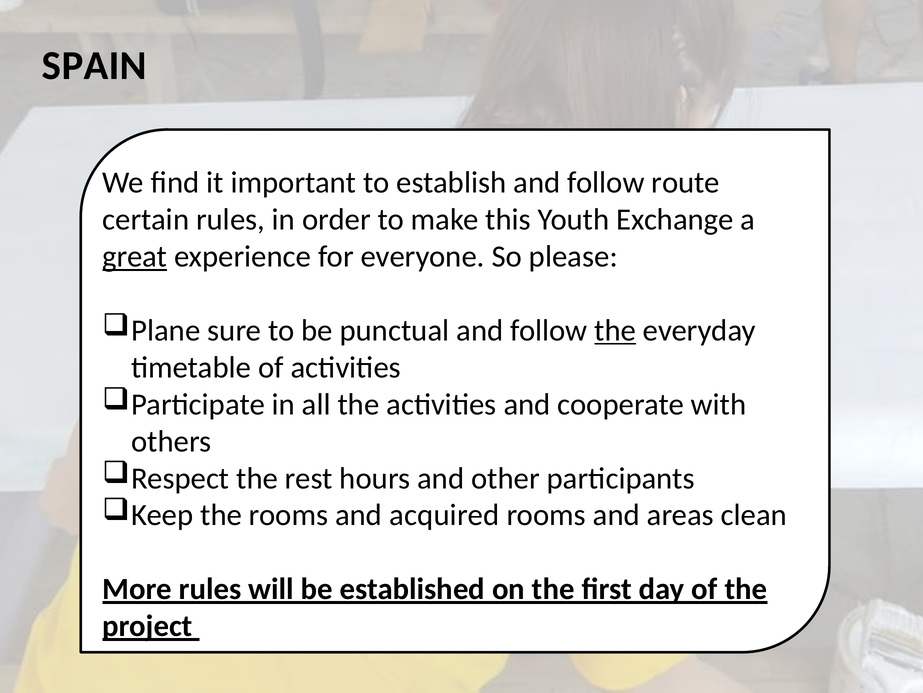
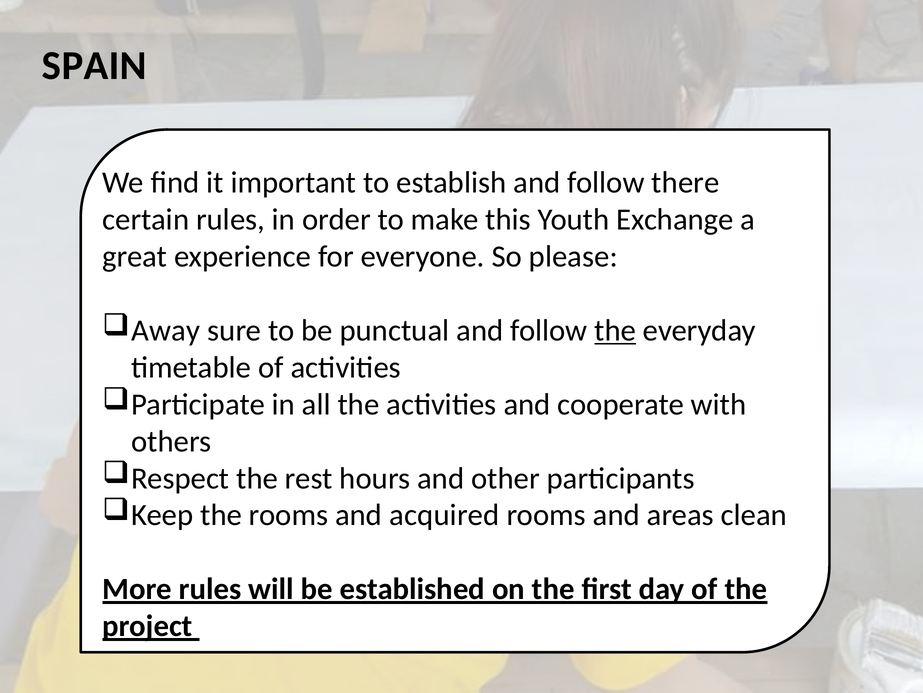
route: route -> there
great underline: present -> none
Plane: Plane -> Away
